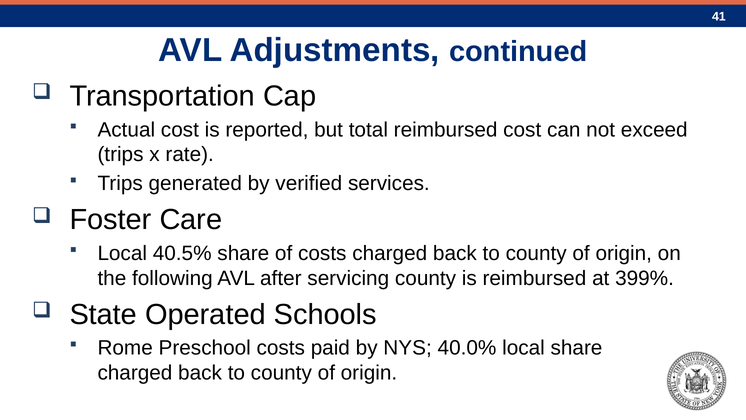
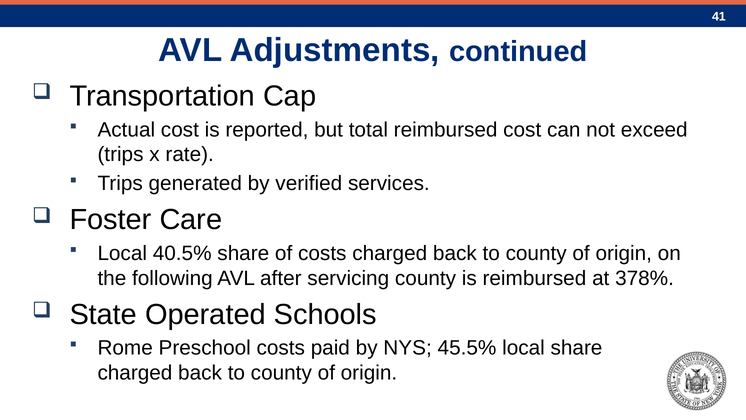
399%: 399% -> 378%
40.0%: 40.0% -> 45.5%
